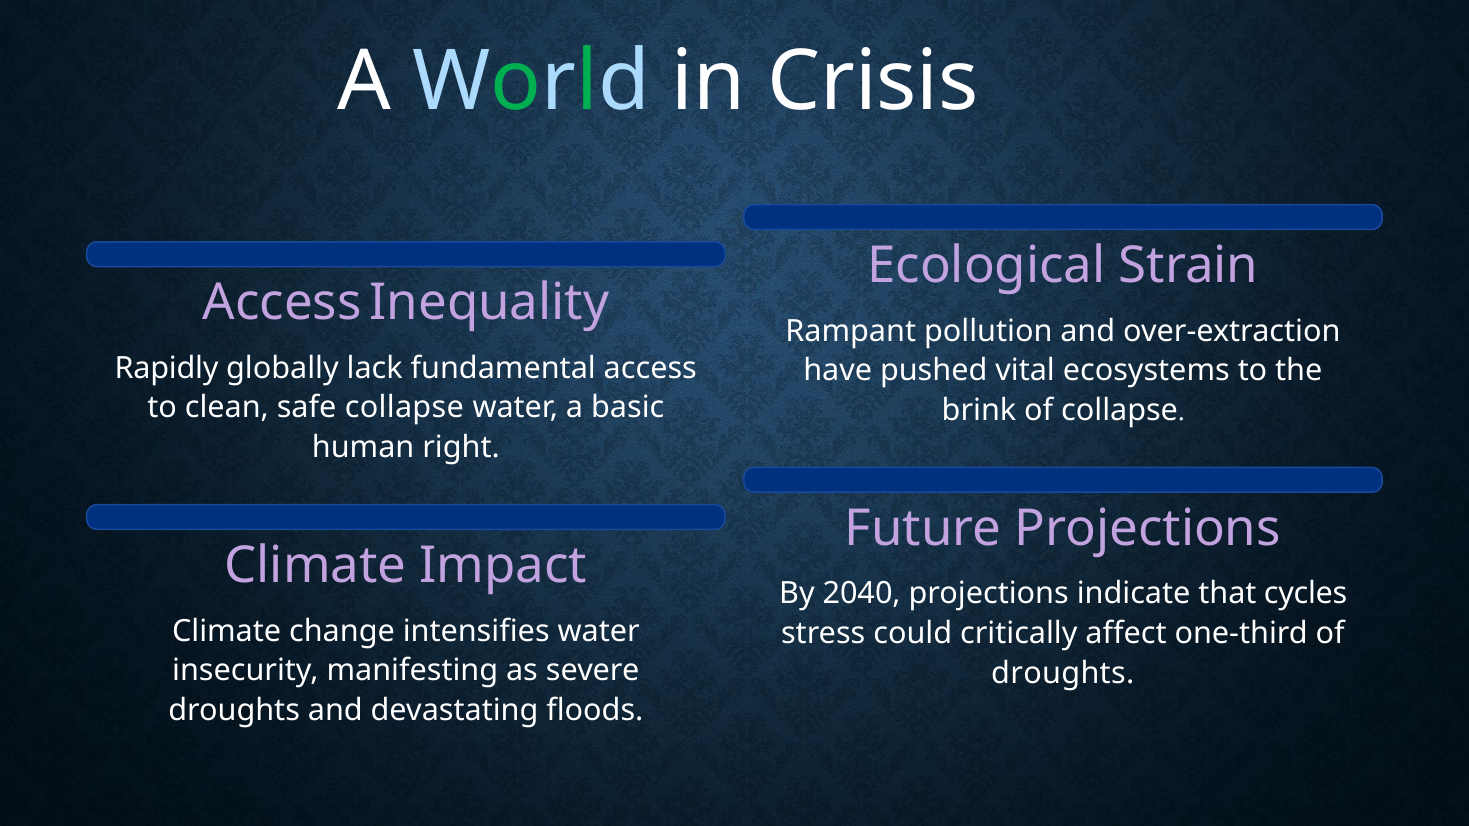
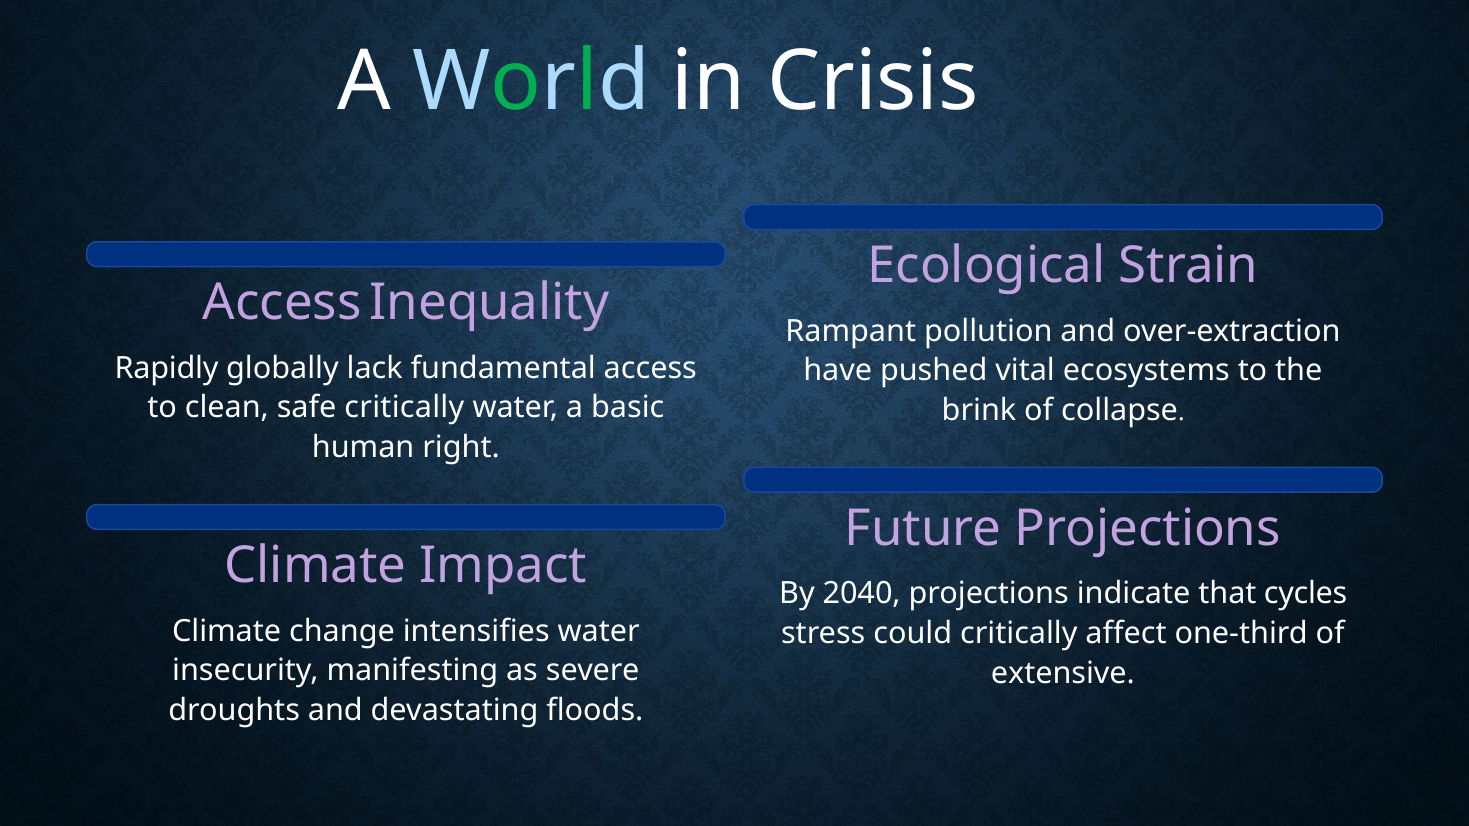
safe collapse: collapse -> critically
droughts at (1063, 673): droughts -> extensive
